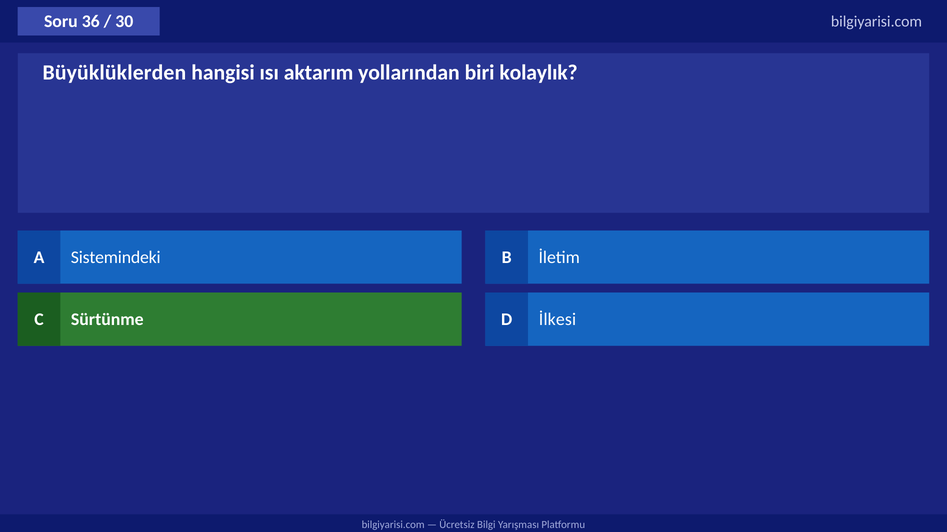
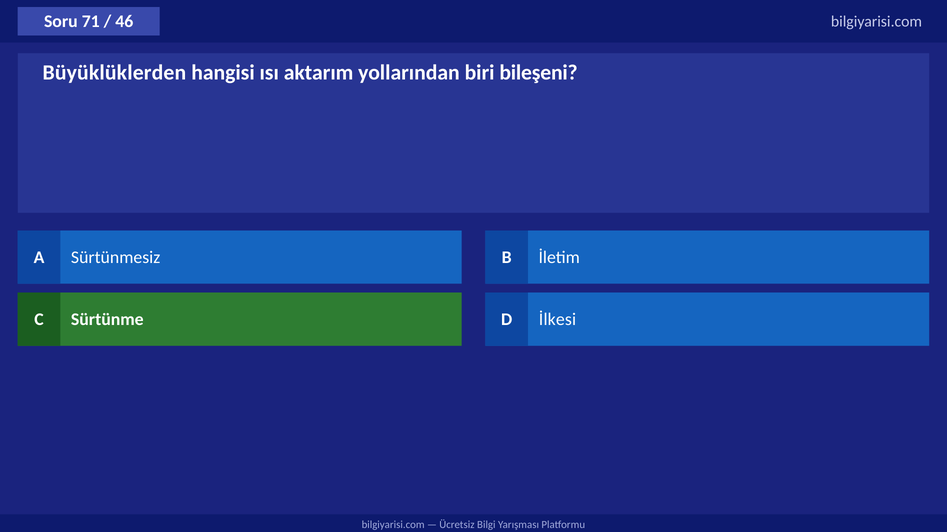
36: 36 -> 71
30: 30 -> 46
kolaylık: kolaylık -> bileşeni
Sistemindeki: Sistemindeki -> Sürtünmesiz
